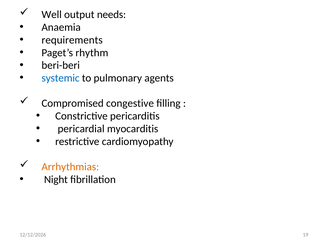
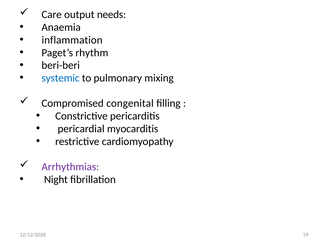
Well: Well -> Care
requirements: requirements -> inflammation
agents: agents -> mixing
congestive: congestive -> congenital
Arrhythmias colour: orange -> purple
